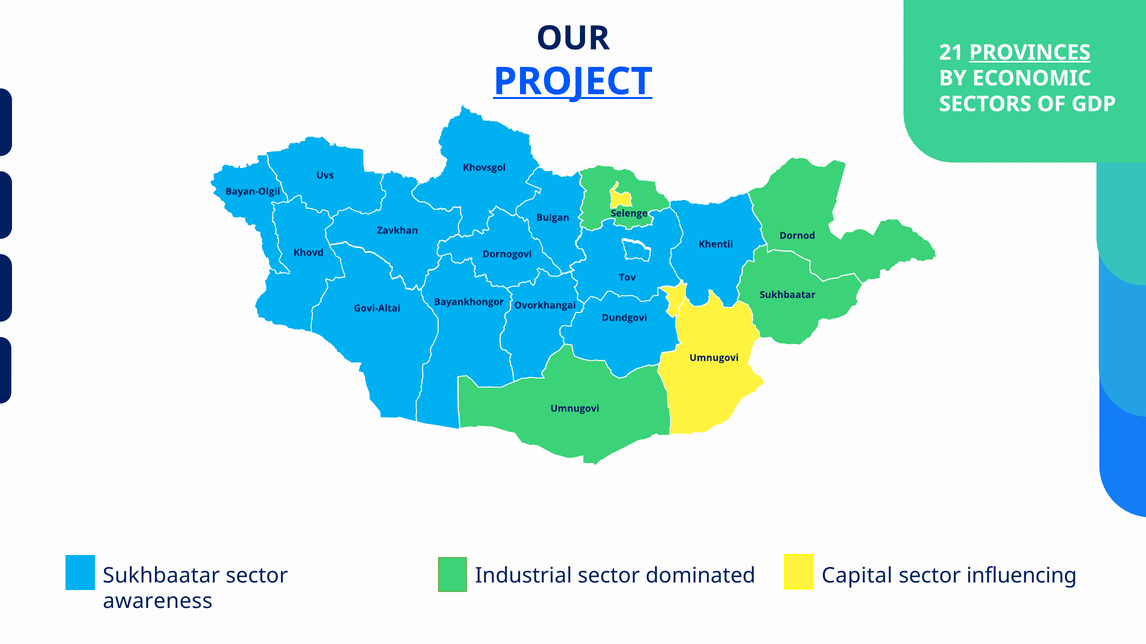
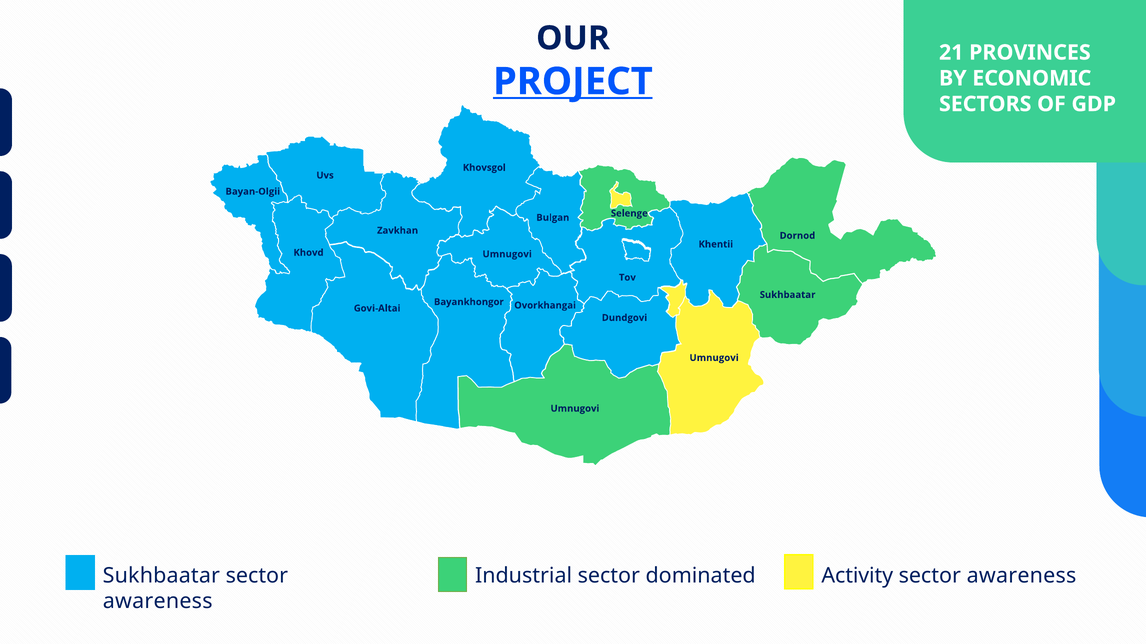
PROVINCES underline: present -> none
Dornogovi at (507, 254): Dornogovi -> Umnugovi
Capital: Capital -> Activity
influencing at (1022, 576): influencing -> awareness
